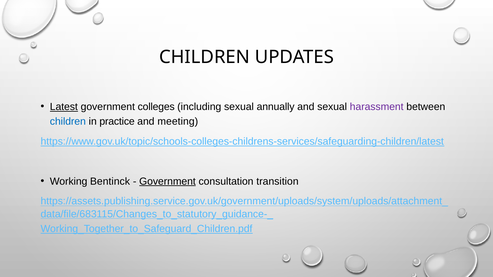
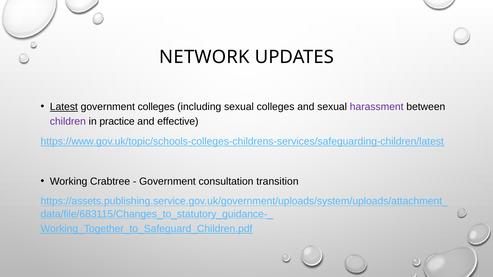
CHILDREN at (205, 57): CHILDREN -> NETWORK
sexual annually: annually -> colleges
children at (68, 122) colour: blue -> purple
meeting: meeting -> effective
Bentinck: Bentinck -> Crabtree
Government at (167, 182) underline: present -> none
